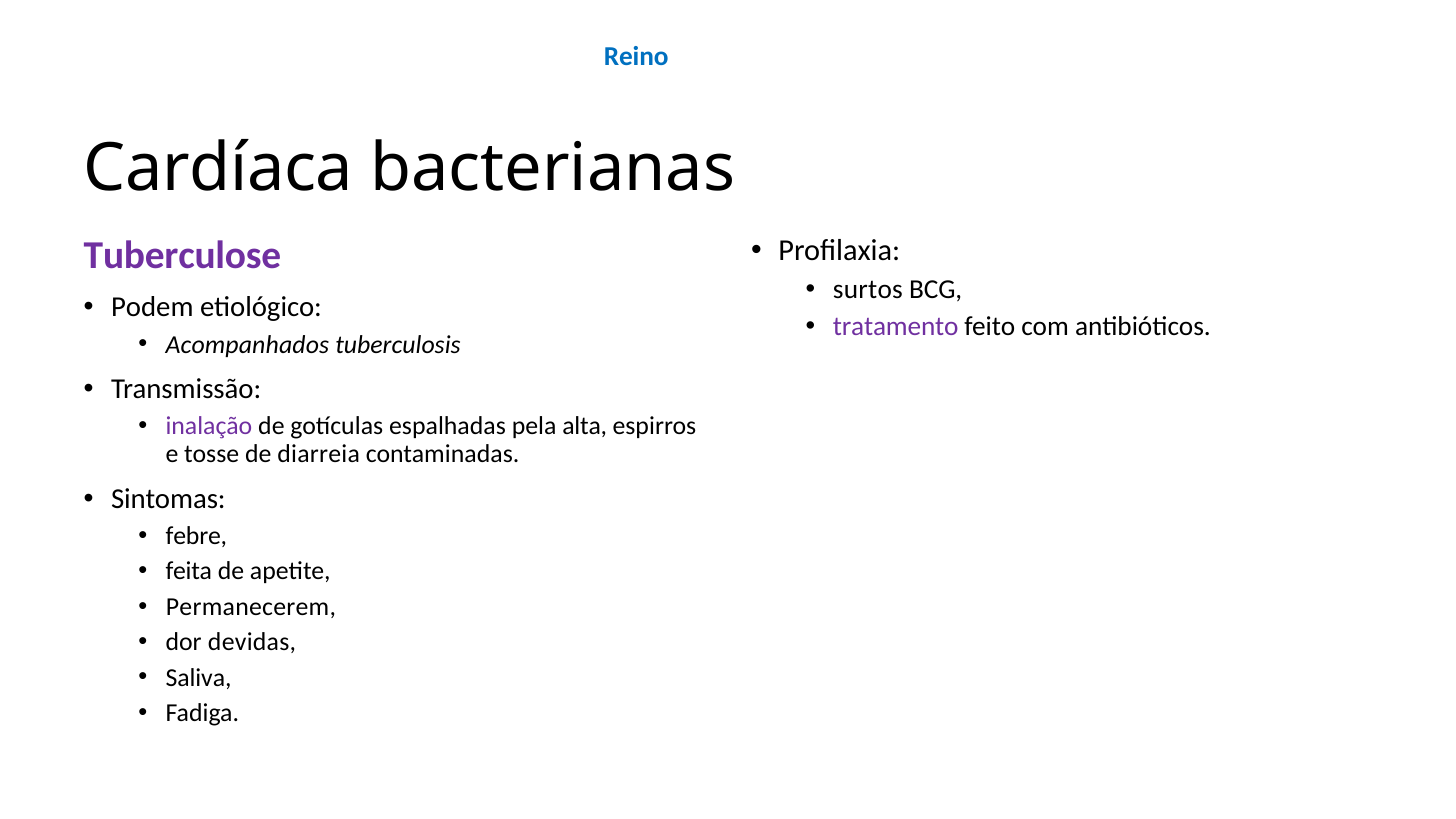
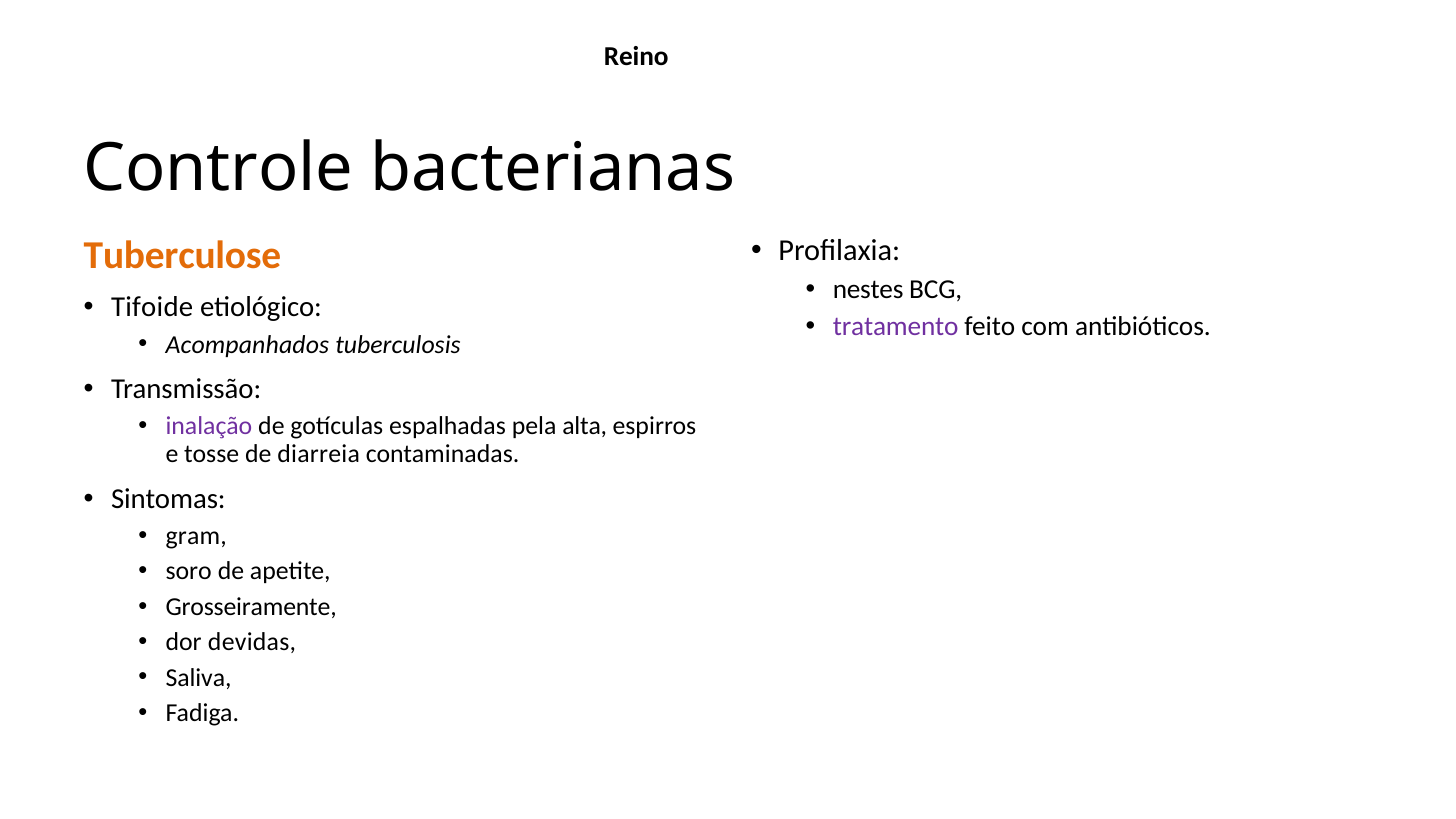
Reino colour: blue -> black
Cardíaca: Cardíaca -> Controle
Tuberculose colour: purple -> orange
surtos: surtos -> nestes
Podem: Podem -> Tifoide
febre: febre -> gram
feita: feita -> soro
Permanecerem: Permanecerem -> Grosseiramente
